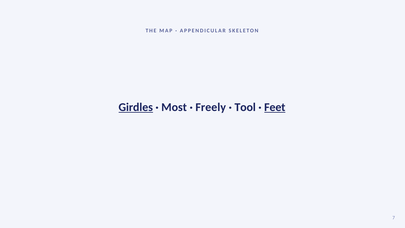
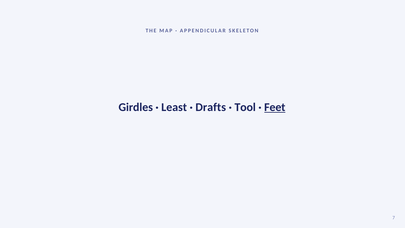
Girdles underline: present -> none
Most: Most -> Least
Freely: Freely -> Drafts
